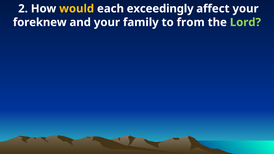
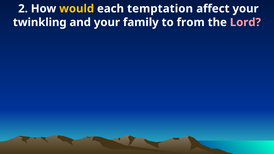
exceedingly: exceedingly -> temptation
foreknew: foreknew -> twinkling
Lord colour: light green -> pink
